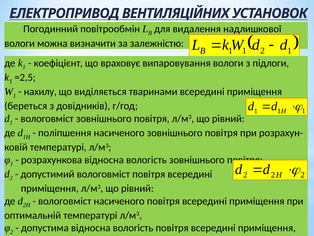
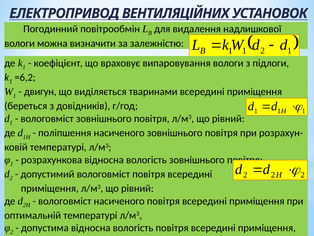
=2,5: =2,5 -> =6,2
нахилу: нахилу -> двигун
